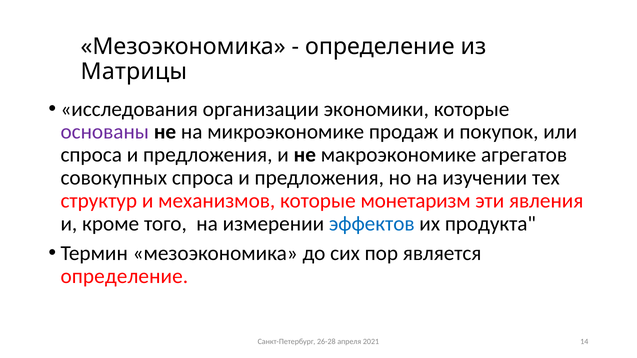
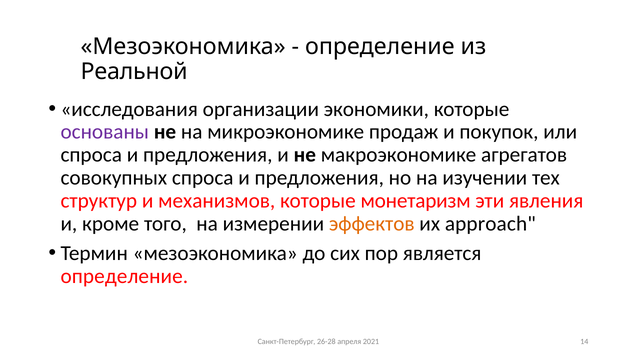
Матрицы: Матрицы -> Реальной
эффектов colour: blue -> orange
продукта: продукта -> approach
